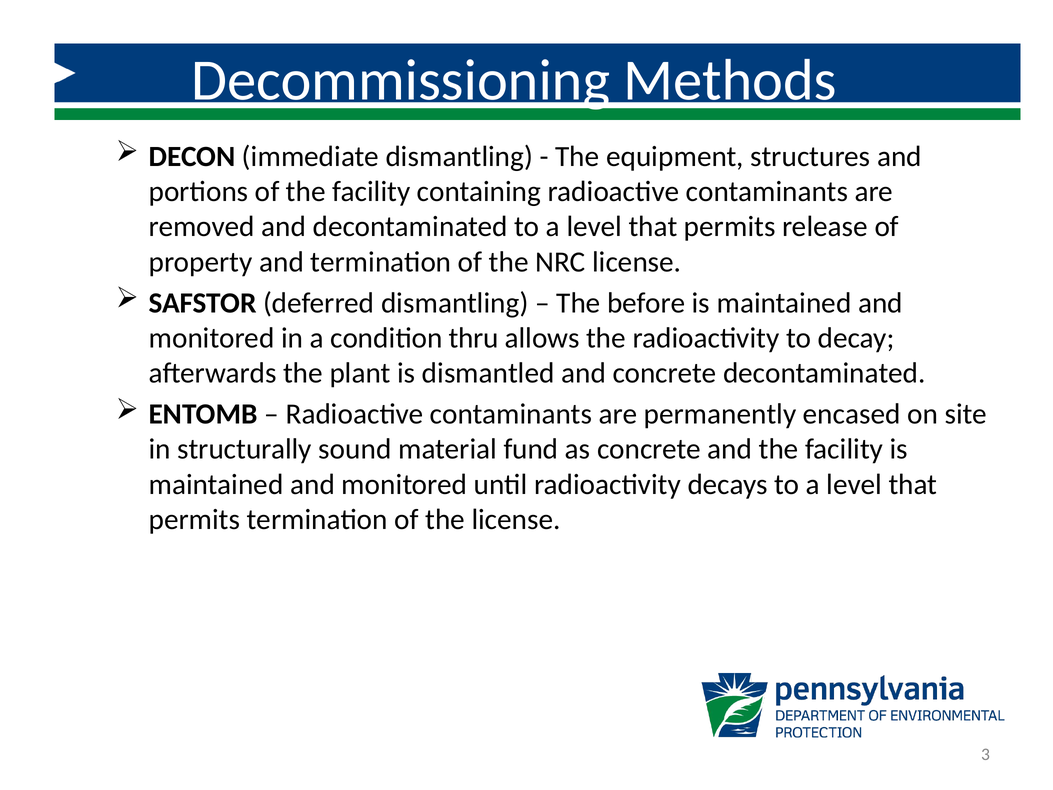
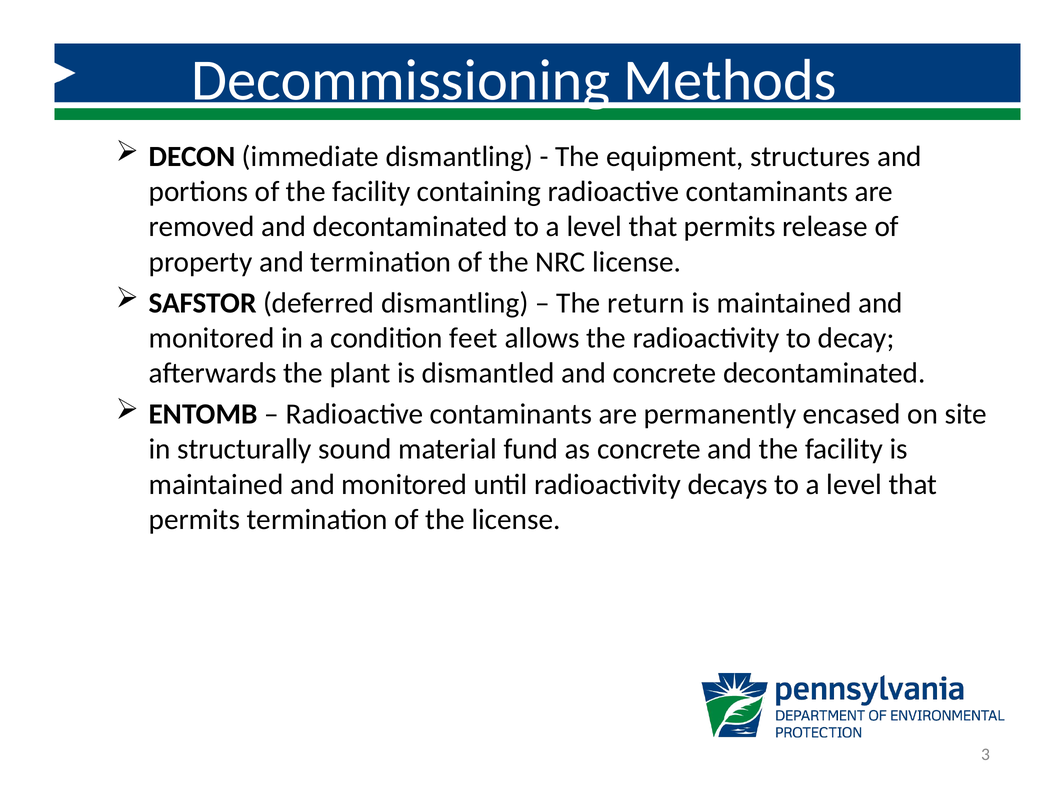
before: before -> return
thru: thru -> feet
